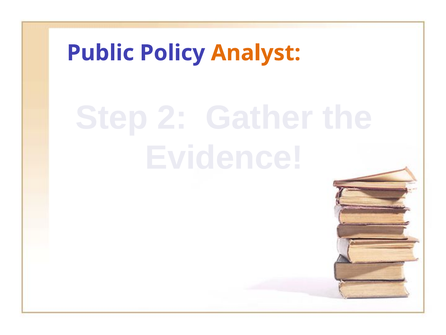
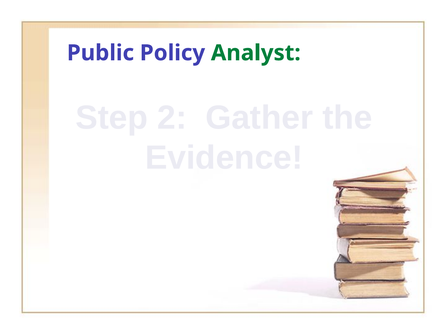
Analyst colour: orange -> green
